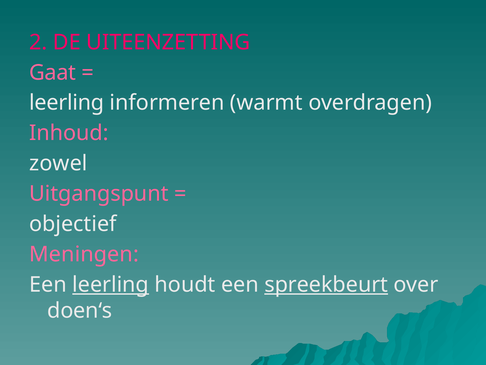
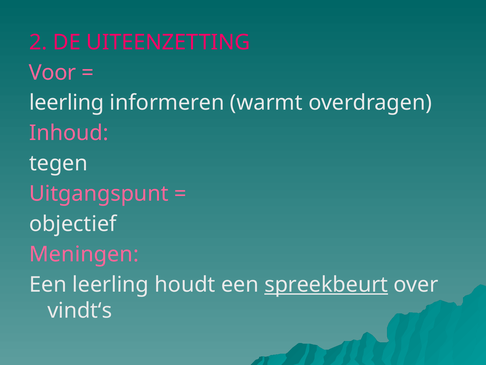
Gaat: Gaat -> Voor
zowel: zowel -> tegen
leerling at (111, 284) underline: present -> none
doen‘s: doen‘s -> vindt‘s
